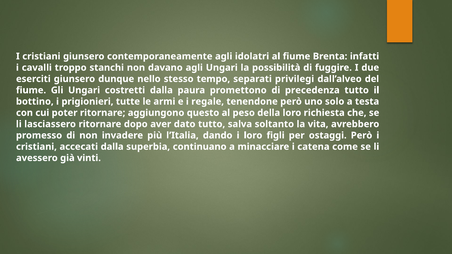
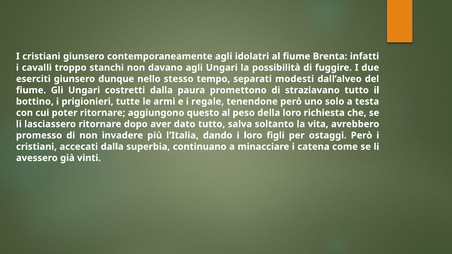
privilegi: privilegi -> modesti
precedenza: precedenza -> straziavano
